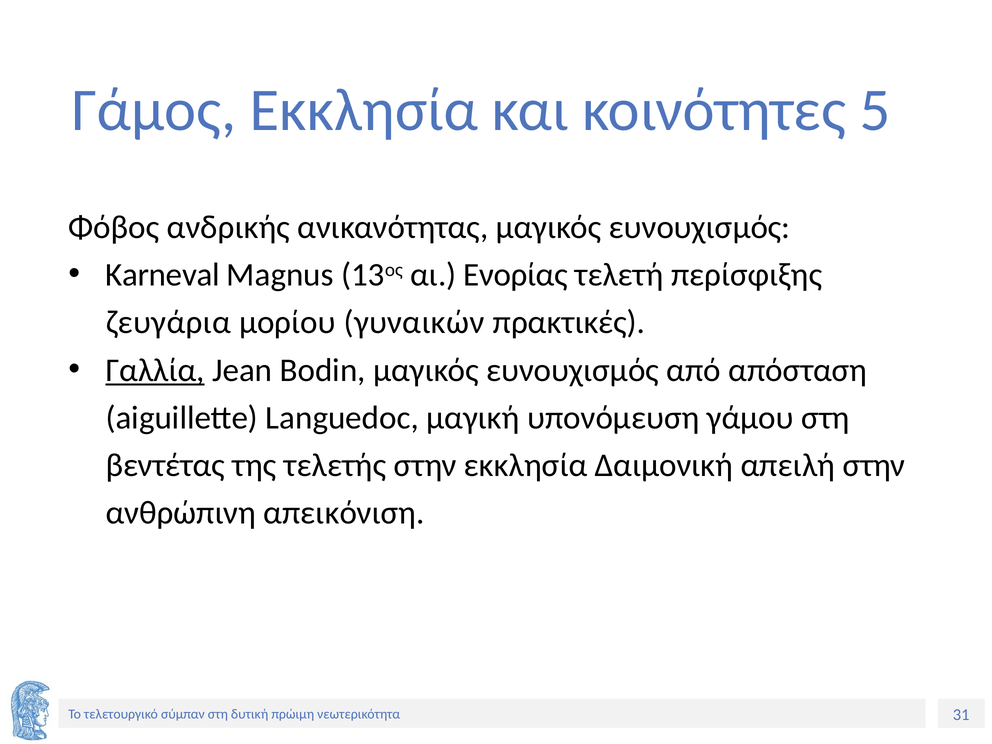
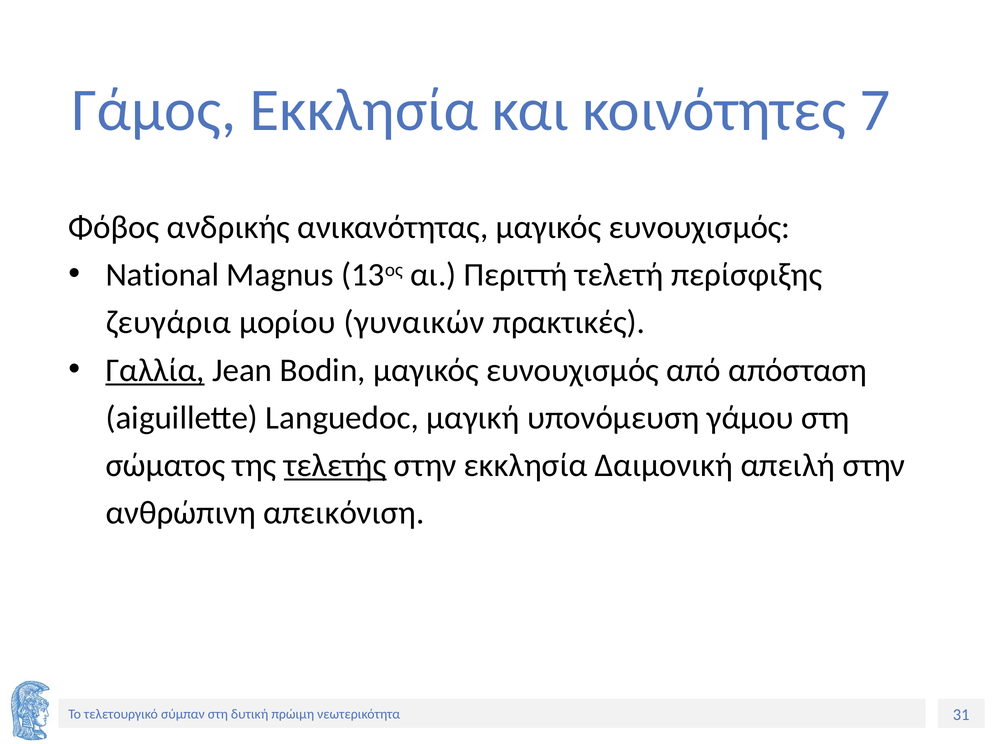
5: 5 -> 7
Karneval: Karneval -> National
Ενορίας: Ενορίας -> Περιττή
βεντέτας: βεντέτας -> σώματος
τελετής underline: none -> present
